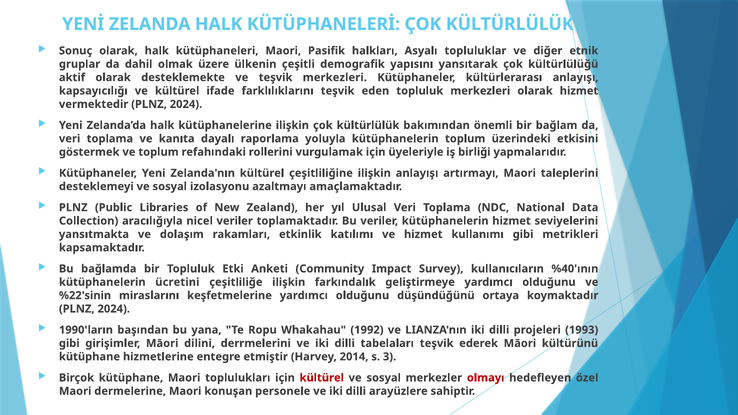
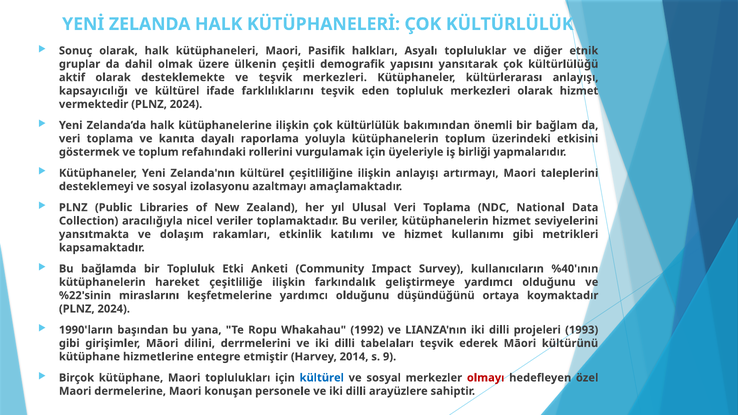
ücretini: ücretini -> hareket
3: 3 -> 9
kültürel at (322, 378) colour: red -> blue
